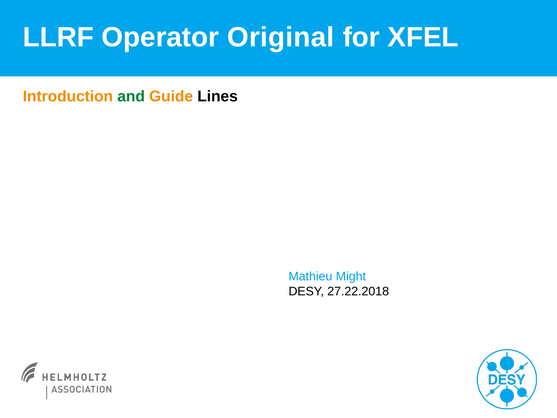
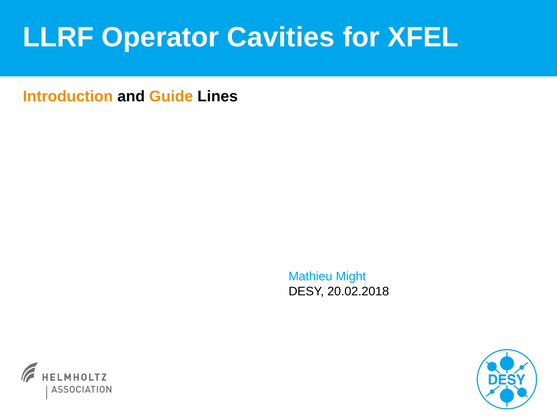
Original: Original -> Cavities
and colour: green -> black
27.22.2018: 27.22.2018 -> 20.02.2018
